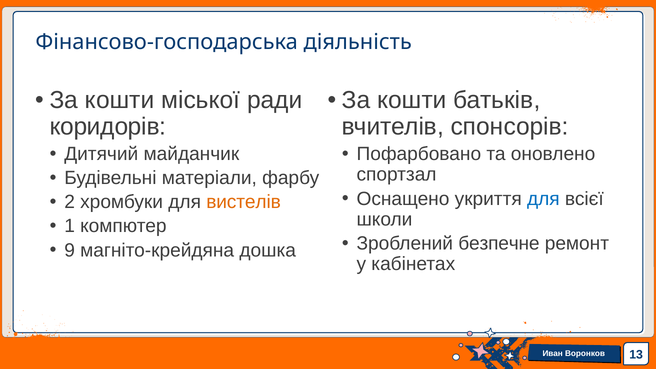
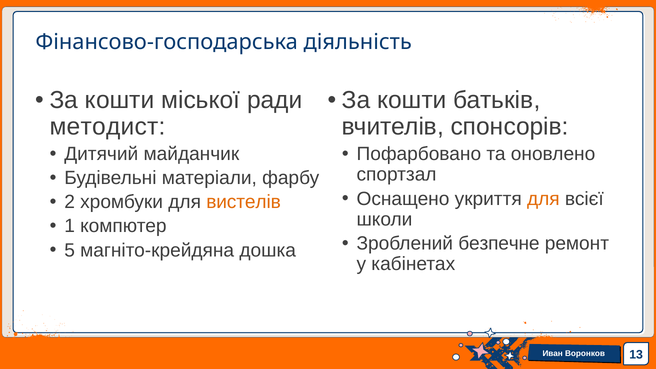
коридорів: коридорів -> методист
для at (543, 199) colour: blue -> orange
9: 9 -> 5
